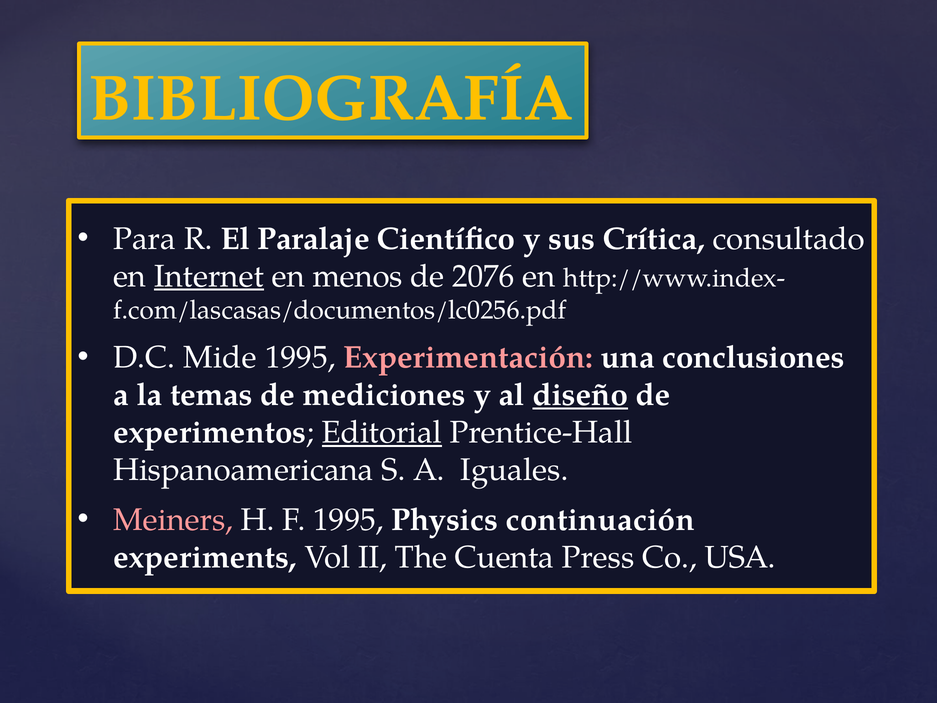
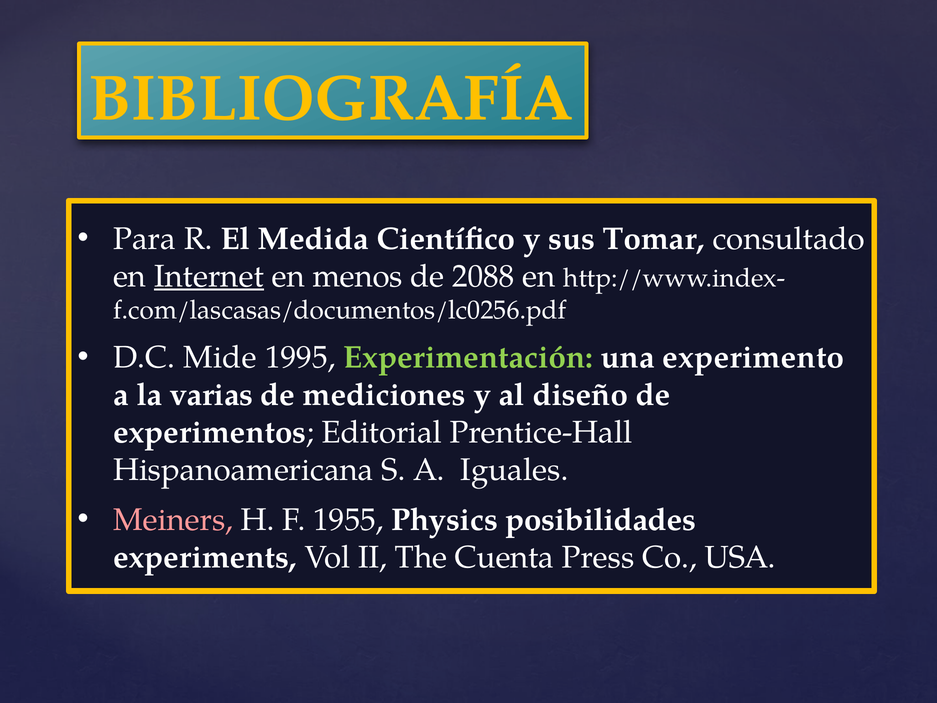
Paralaje: Paralaje -> Medida
Crítica: Crítica -> Tomar
2076: 2076 -> 2088
Experimentación colour: pink -> light green
conclusiones: conclusiones -> experimento
temas: temas -> varias
diseño underline: present -> none
Editorial underline: present -> none
F 1995: 1995 -> 1955
continuación: continuación -> posibilidades
